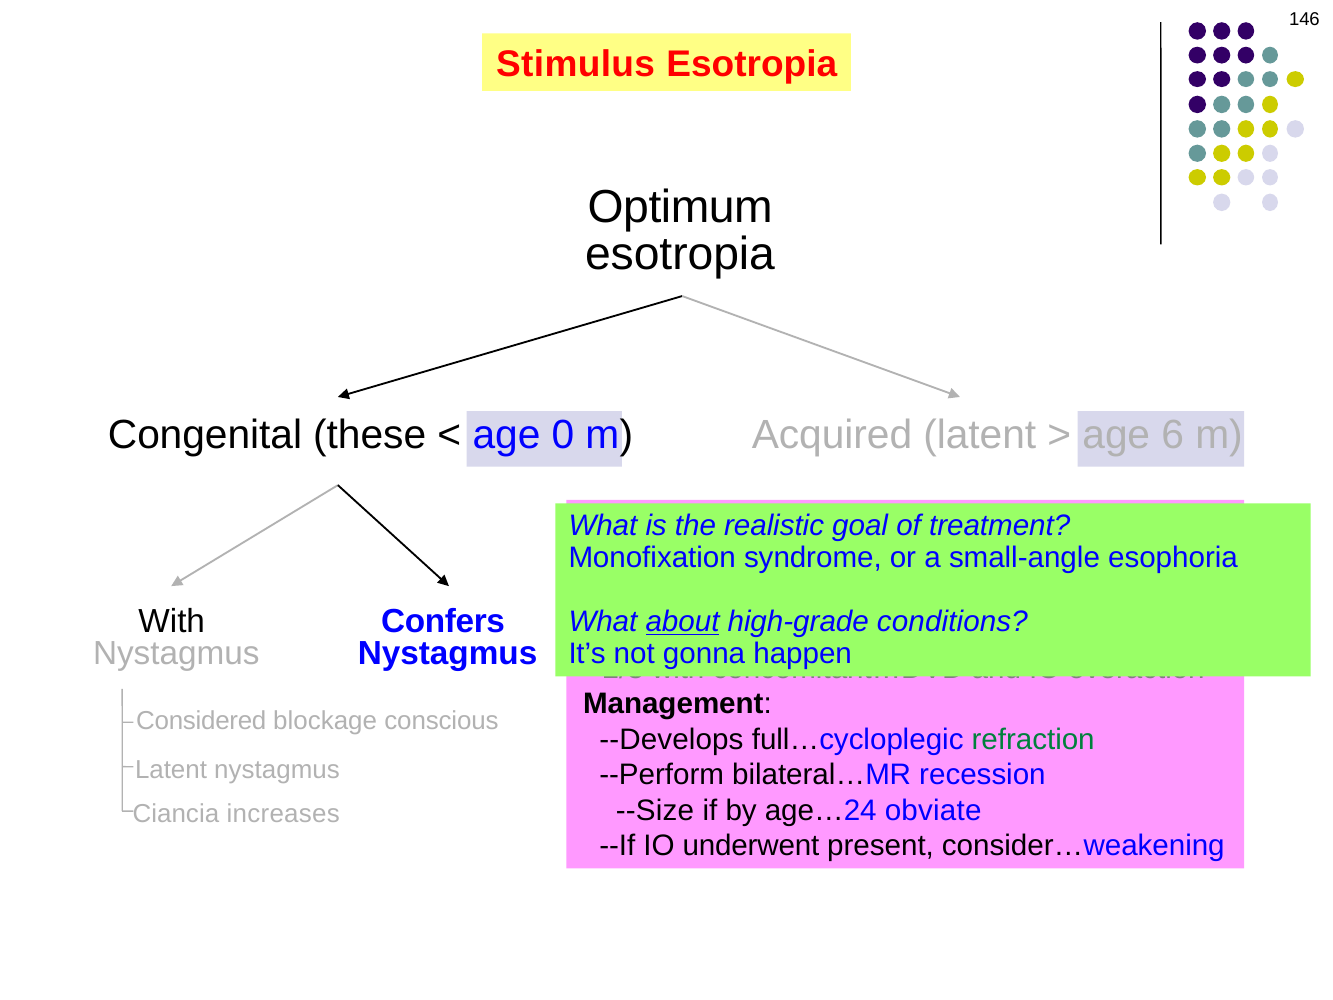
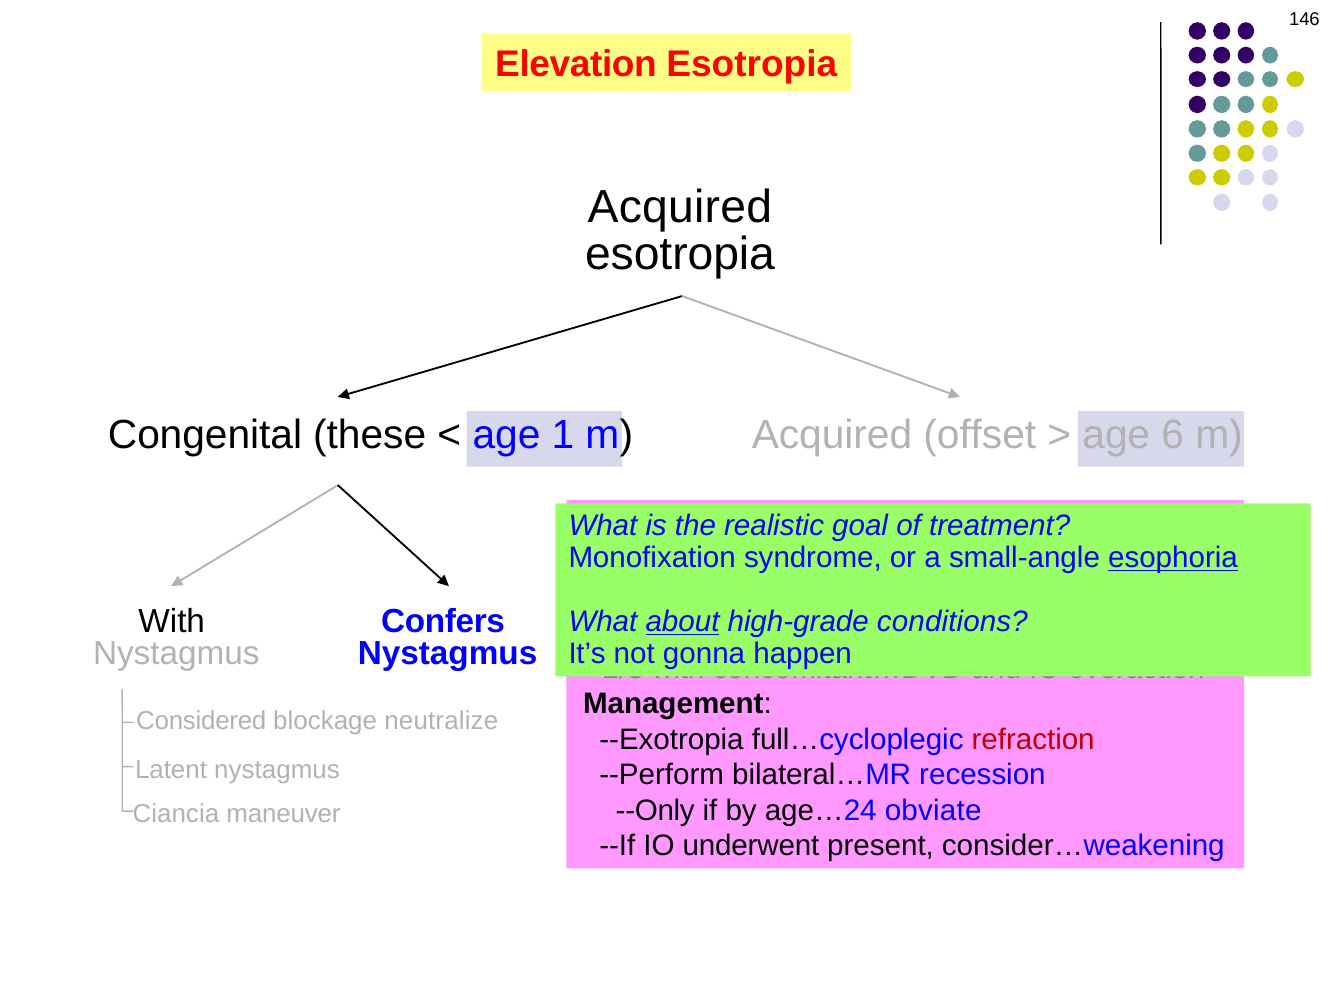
Stimulus: Stimulus -> Elevation
Optimum at (680, 207): Optimum -> Acquired
0: 0 -> 1
Acquired latent: latent -> offset
esophoria underline: none -> present
conscious: conscious -> neutralize
--Develops: --Develops -> --Exotropia
refraction colour: green -> red
--Size: --Size -> --Only
increases: increases -> maneuver
